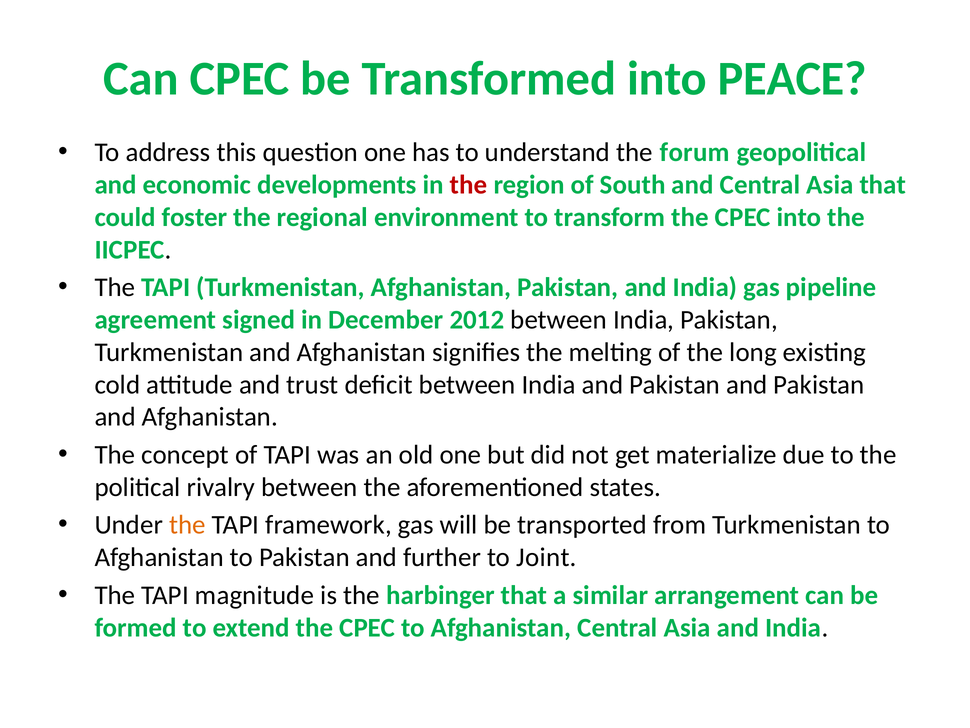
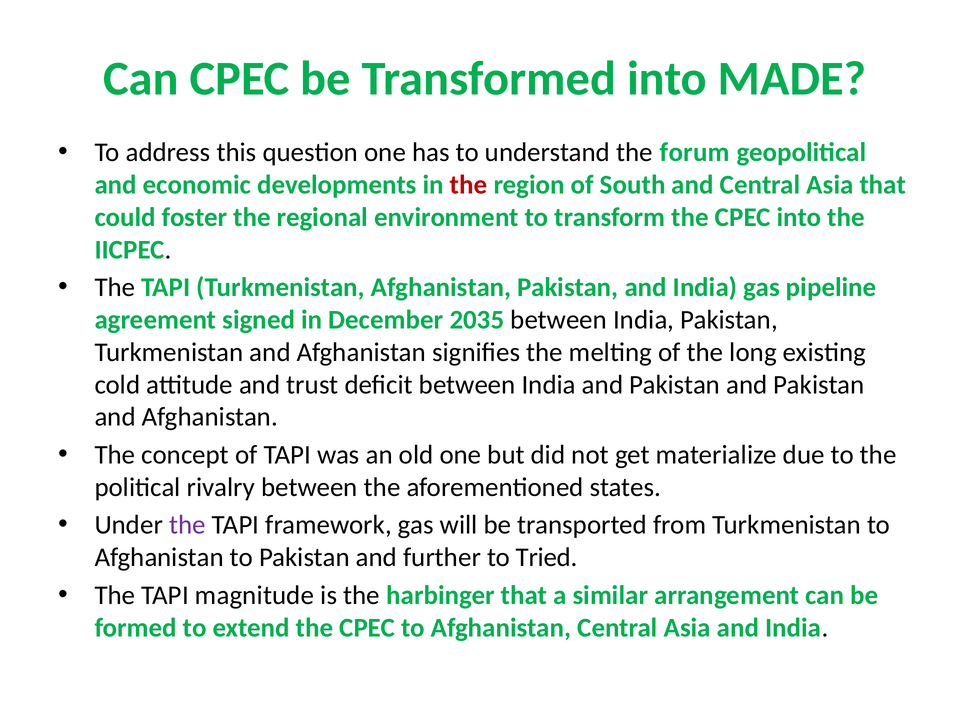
PEACE: PEACE -> MADE
2012: 2012 -> 2035
the at (187, 525) colour: orange -> purple
Joint: Joint -> Tried
